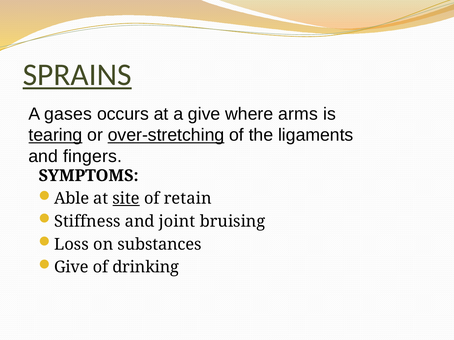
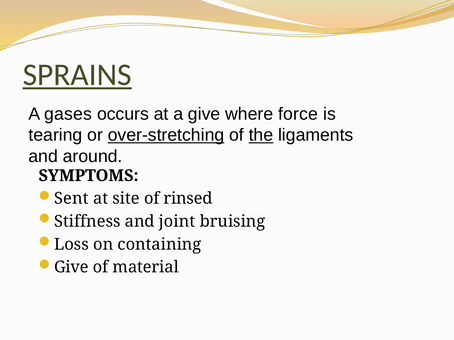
arms: arms -> force
tearing underline: present -> none
the underline: none -> present
fingers: fingers -> around
Able: Able -> Sent
site underline: present -> none
retain: retain -> rinsed
substances: substances -> containing
drinking: drinking -> material
